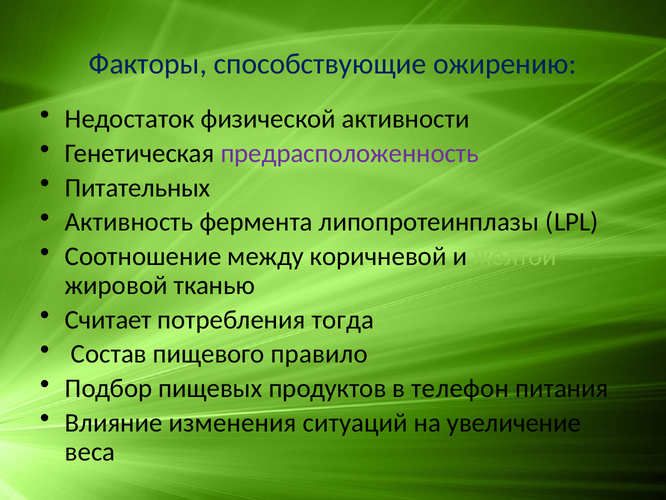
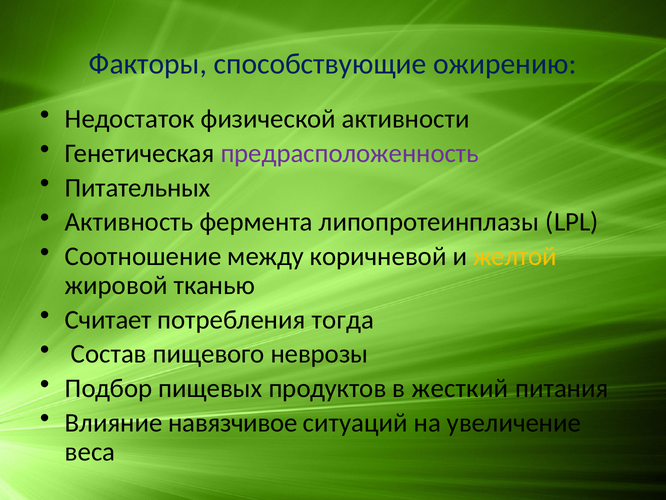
желтой colour: light green -> yellow
правило: правило -> неврозы
телефон: телефон -> жесткий
изменения: изменения -> навязчивое
